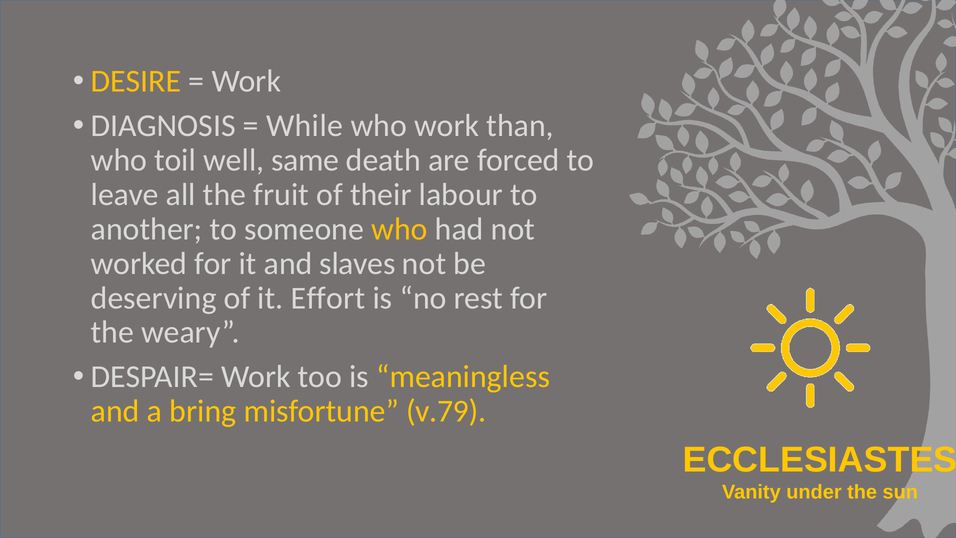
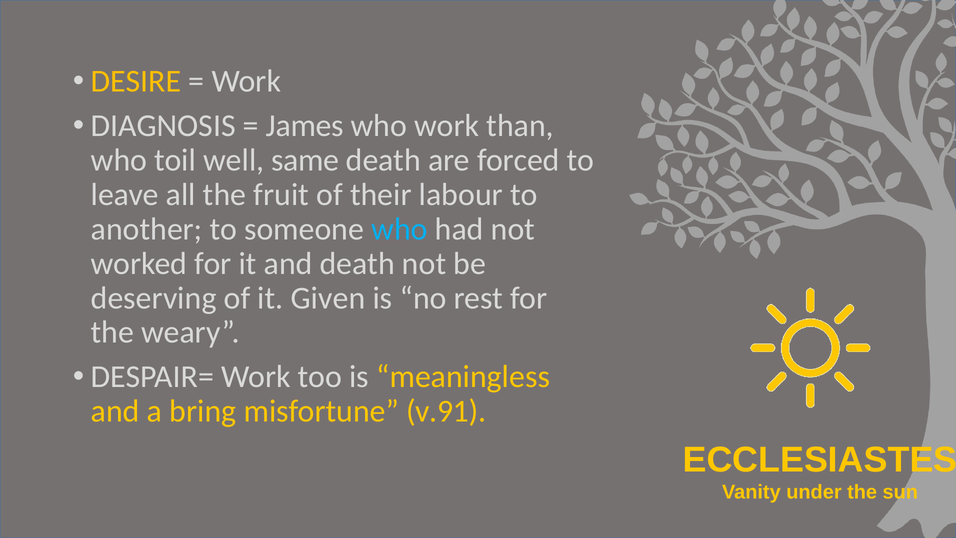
While: While -> James
who at (400, 229) colour: yellow -> light blue
and slaves: slaves -> death
Effort: Effort -> Given
v.79: v.79 -> v.91
